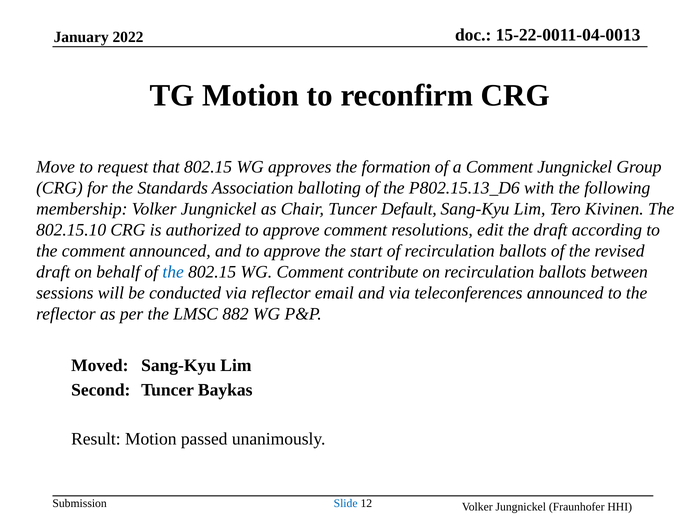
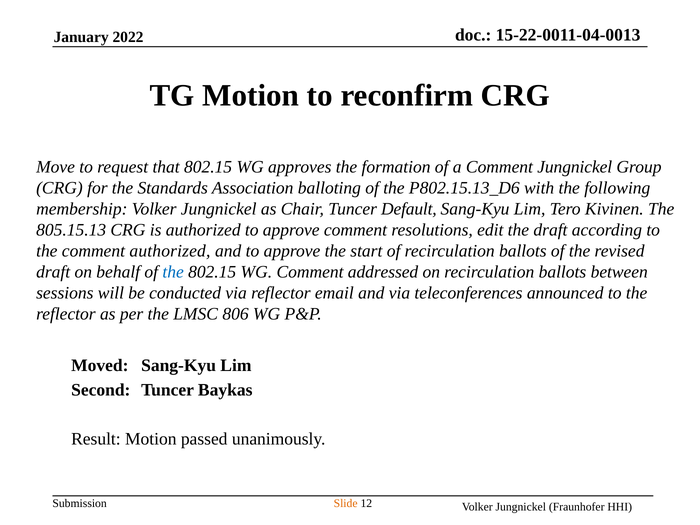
802.15.10: 802.15.10 -> 805.15.13
comment announced: announced -> authorized
contribute: contribute -> addressed
882: 882 -> 806
Slide colour: blue -> orange
